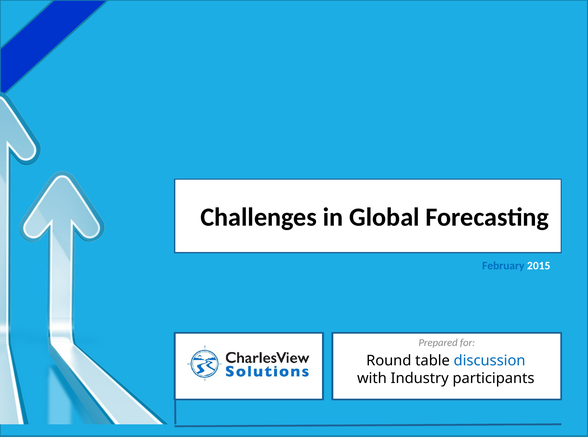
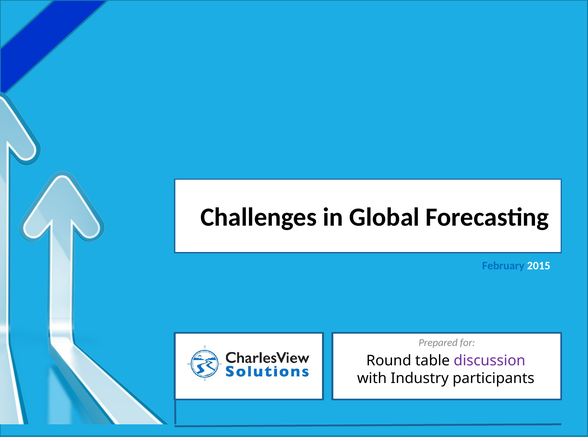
discussion colour: blue -> purple
